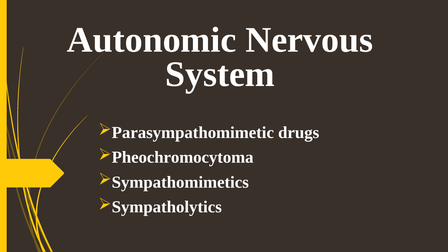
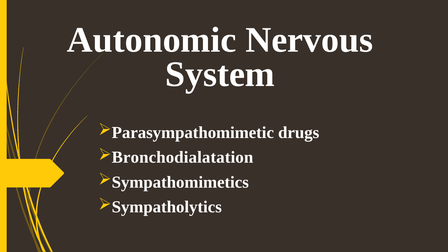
Pheochromocytoma: Pheochromocytoma -> Bronchodialatation
